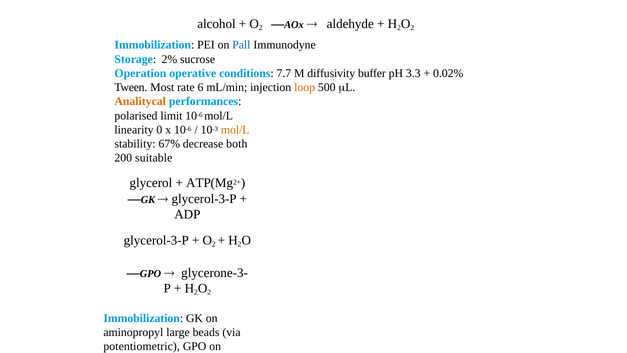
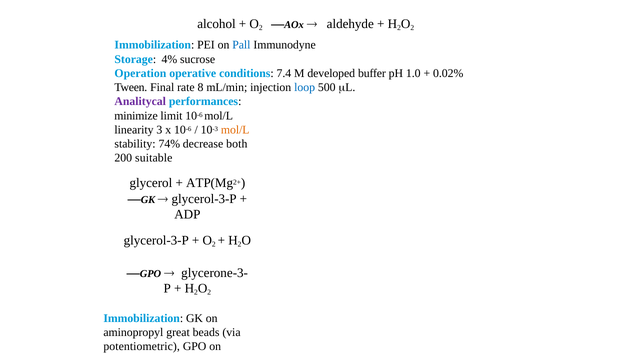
2%: 2% -> 4%
7.7: 7.7 -> 7.4
diffusivity: diffusivity -> developed
3.3: 3.3 -> 1.0
Most: Most -> Final
6: 6 -> 8
loop at (305, 87) colour: orange -> blue
Analitycal at (140, 101) colour: orange -> purple
polarised: polarised -> minimize
linearity 0: 0 -> 3
67%: 67% -> 74%
large: large -> great
